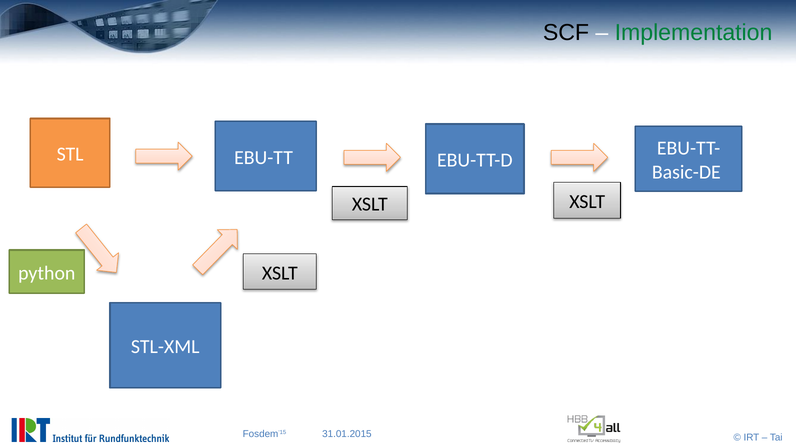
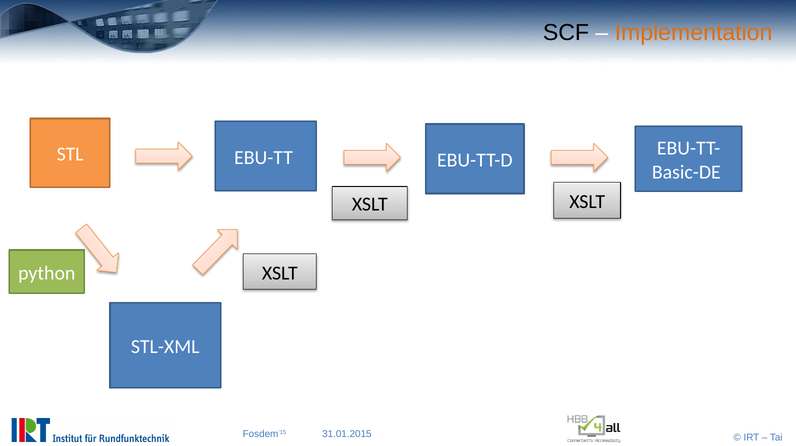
Implementation colour: green -> orange
